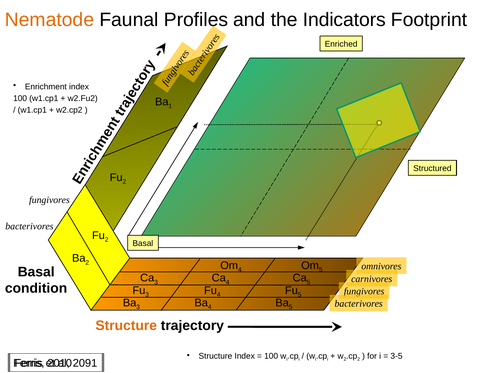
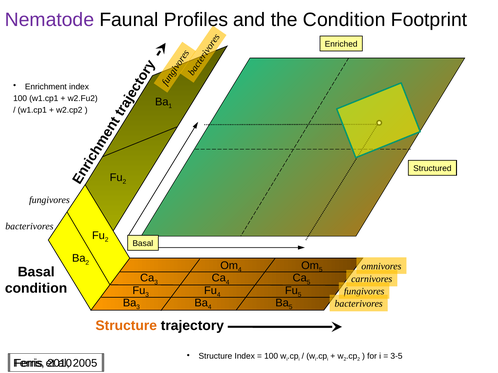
Nematode colour: orange -> purple
the Indicators: Indicators -> Condition
2091: 2091 -> 2005
